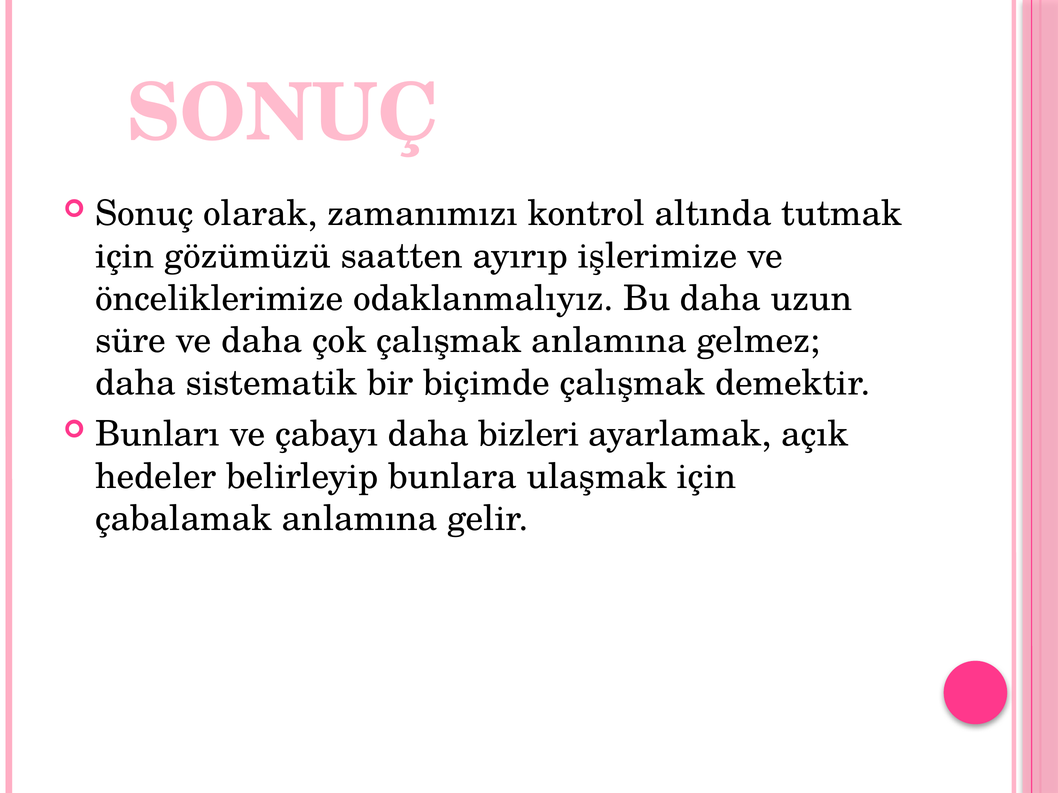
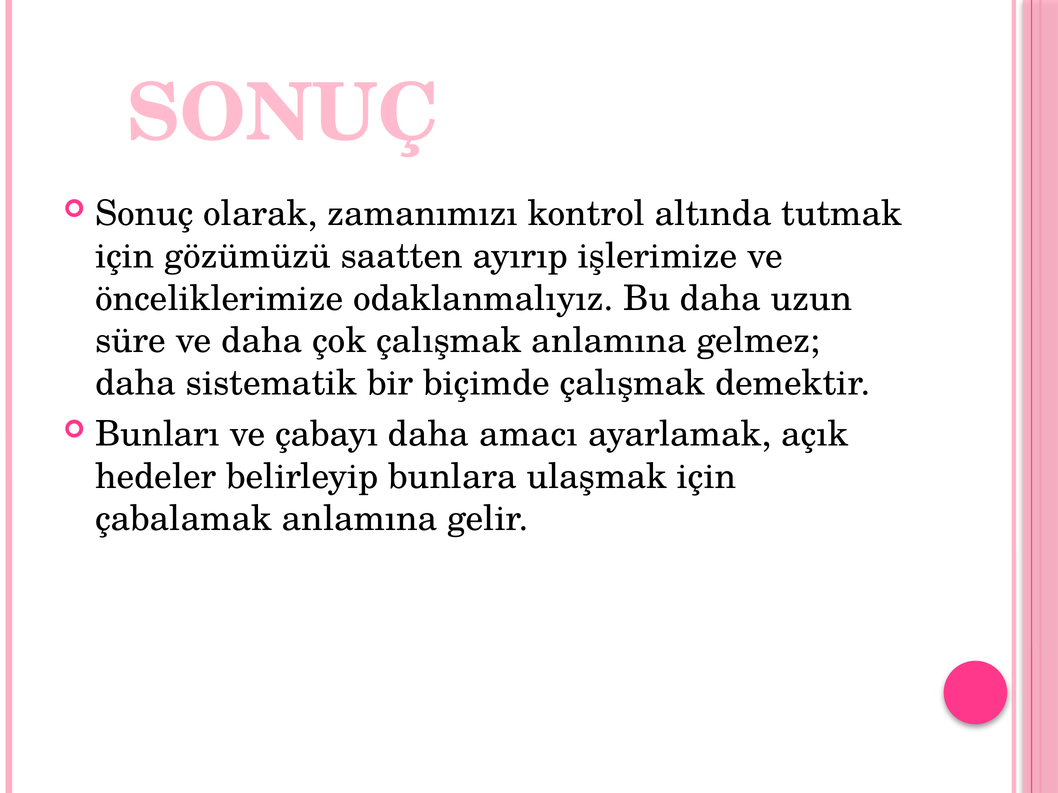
bizleri: bizleri -> amacı
